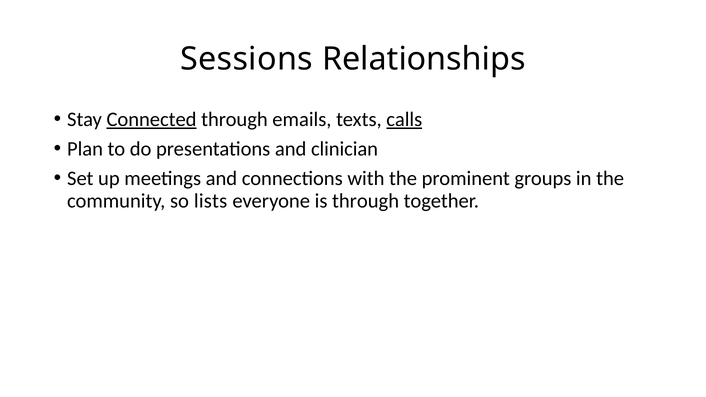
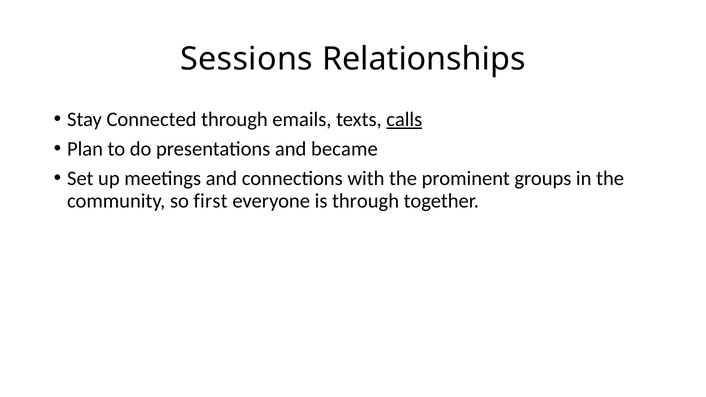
Connected underline: present -> none
clinician: clinician -> became
lists: lists -> first
